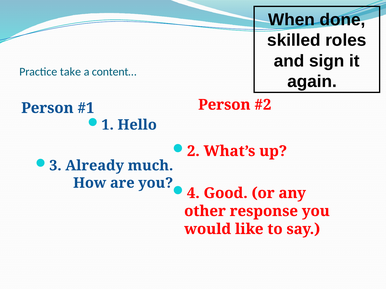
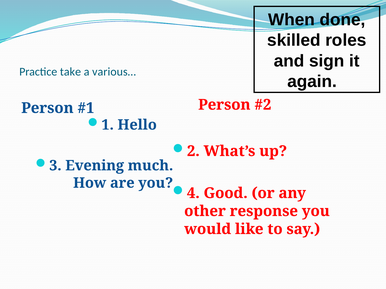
content…: content… -> various…
Already: Already -> Evening
